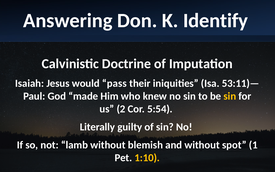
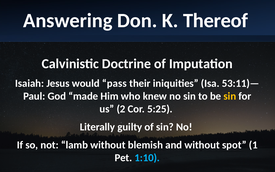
Identify: Identify -> Thereof
5:54: 5:54 -> 5:25
1:10 colour: yellow -> light blue
